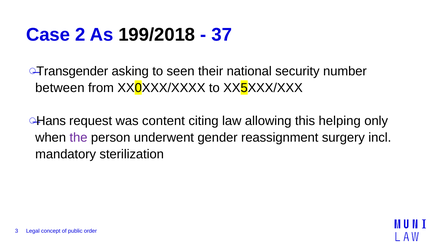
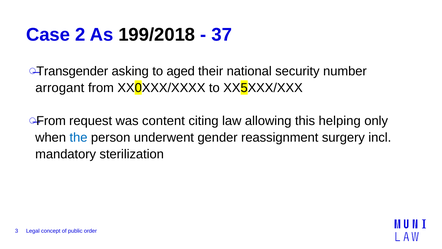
seen: seen -> aged
between: between -> arrogant
Hans at (51, 121): Hans -> From
the colour: purple -> blue
